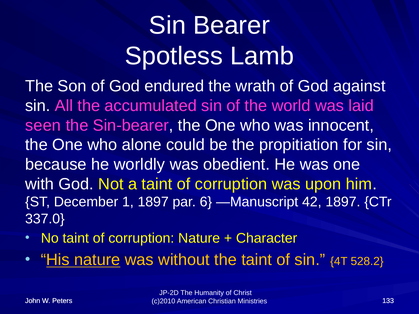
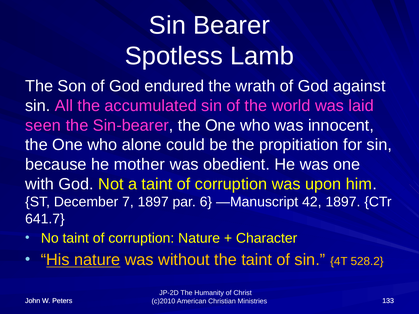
worldly: worldly -> mother
1: 1 -> 7
337.0: 337.0 -> 641.7
